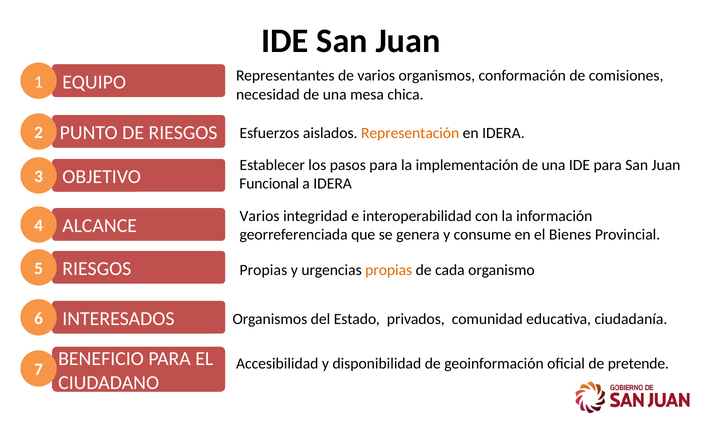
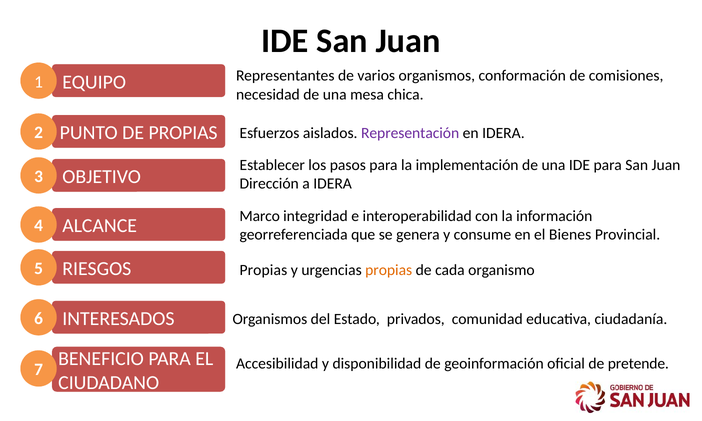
DE RIESGOS: RIESGOS -> PROPIAS
Representación colour: orange -> purple
Funcional: Funcional -> Dirección
Varios at (260, 216): Varios -> Marco
